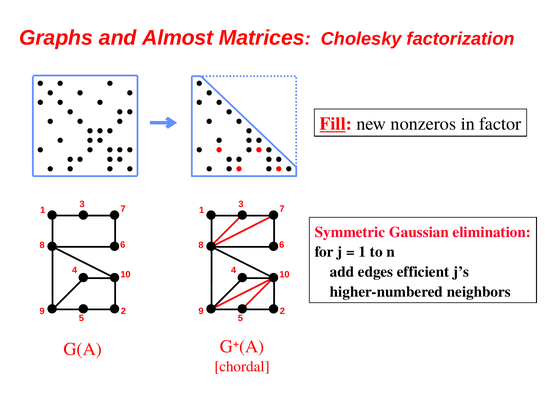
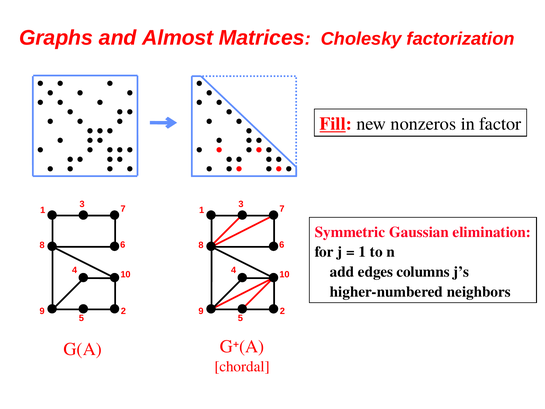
efficient: efficient -> columns
